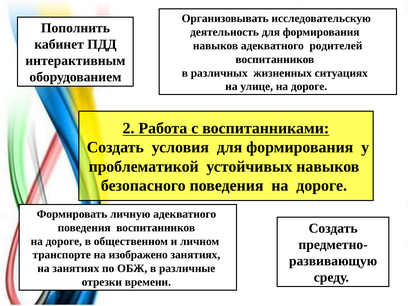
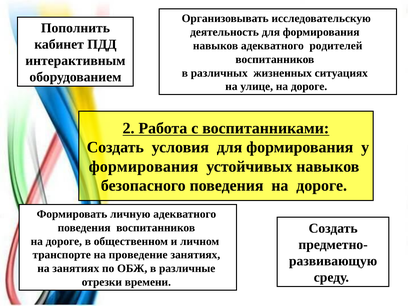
проблематикой at (144, 166): проблематикой -> формирования
изображено: изображено -> проведение
